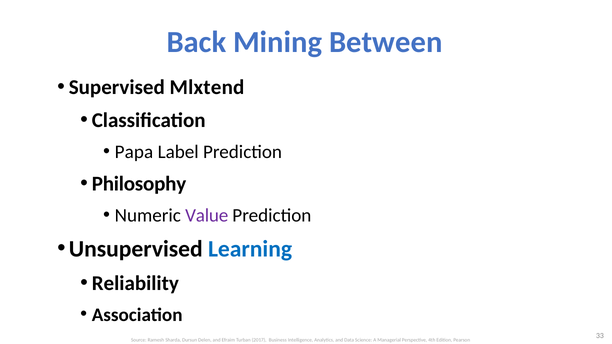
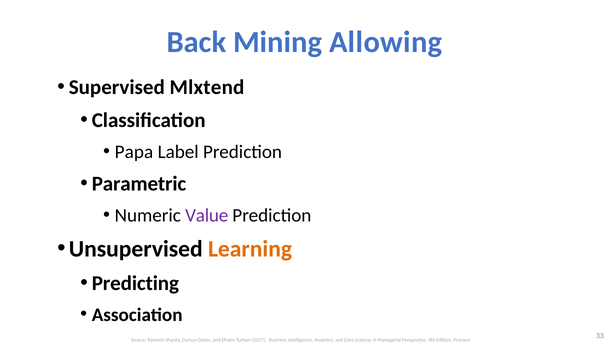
Between: Between -> Allowing
Philosophy: Philosophy -> Parametric
Learning colour: blue -> orange
Reliability: Reliability -> Predicting
